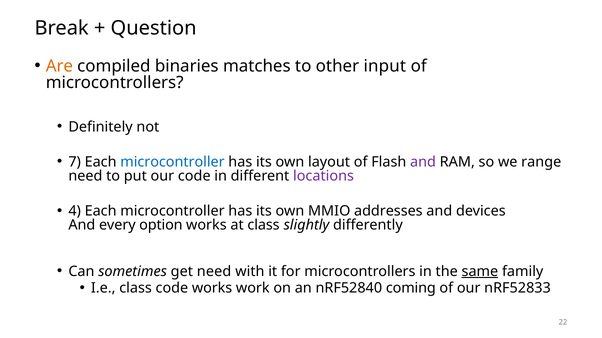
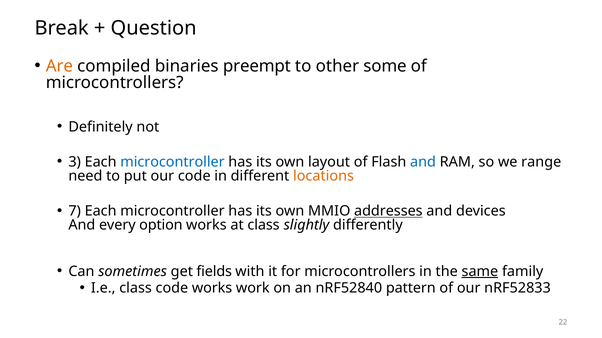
matches: matches -> preempt
input: input -> some
7: 7 -> 3
and at (423, 162) colour: purple -> blue
locations colour: purple -> orange
4: 4 -> 7
addresses underline: none -> present
get need: need -> fields
coming: coming -> pattern
